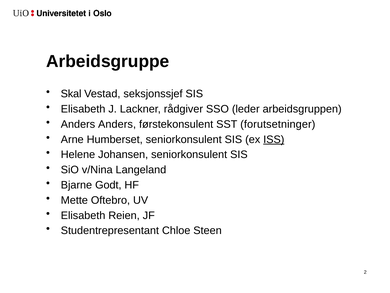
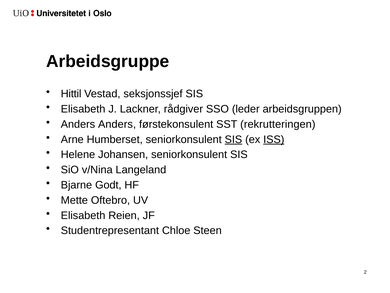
Skal: Skal -> Hittil
forutsetninger: forutsetninger -> rekrutteringen
SIS at (233, 139) underline: none -> present
